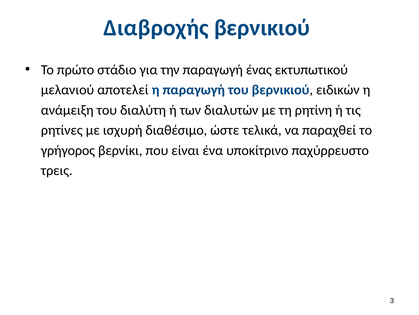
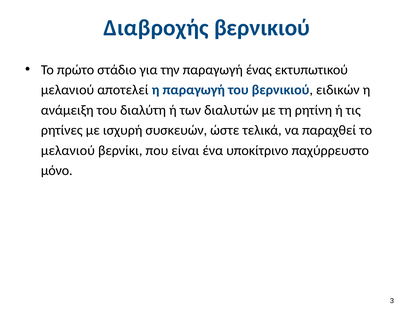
διαθέσιμο: διαθέσιμο -> συσκευών
γρήγορος at (68, 150): γρήγορος -> μελανιού
τρεις: τρεις -> μόνο
